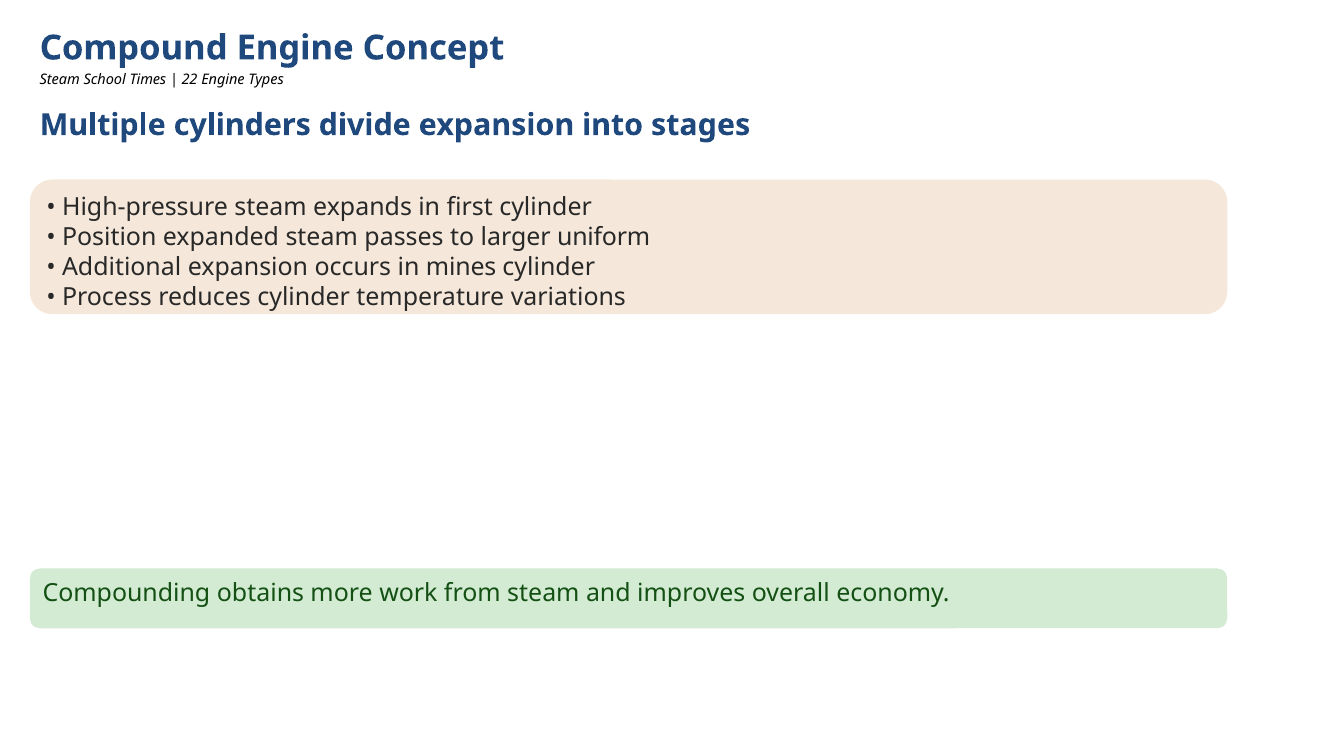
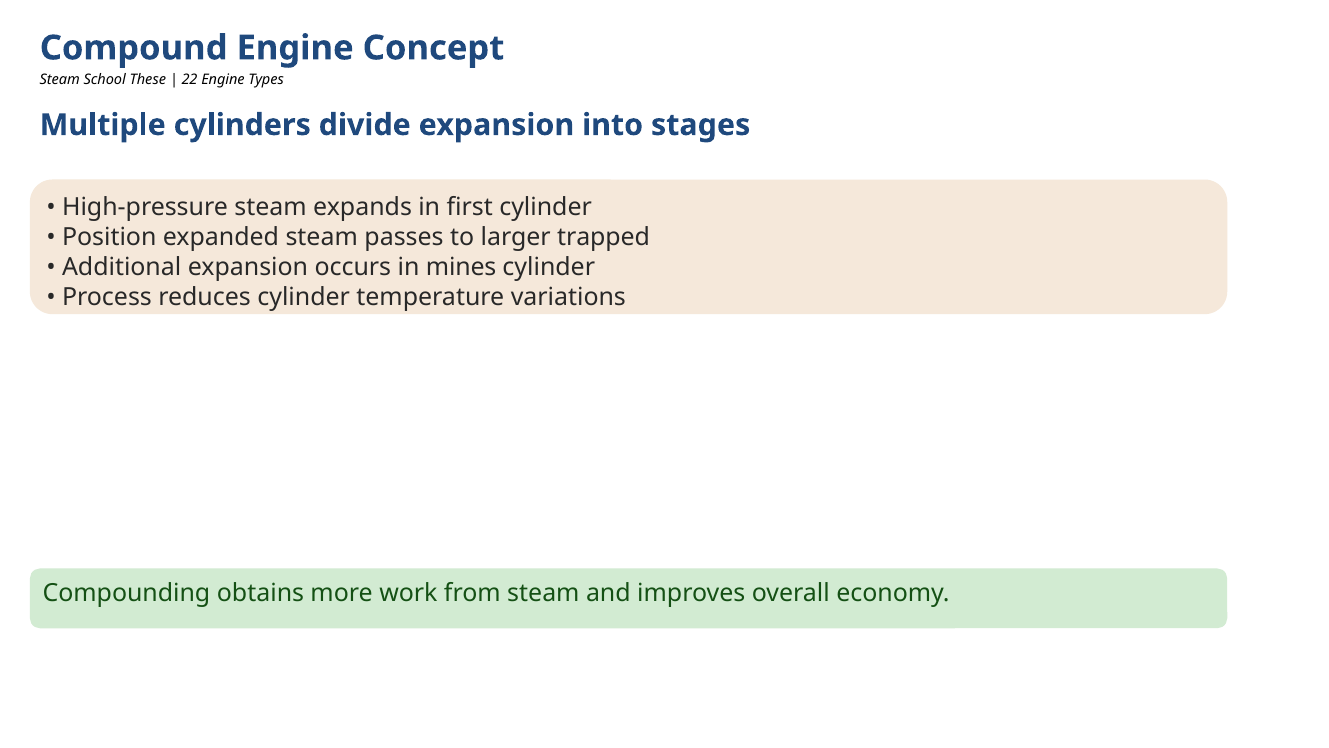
Times: Times -> These
uniform: uniform -> trapped
